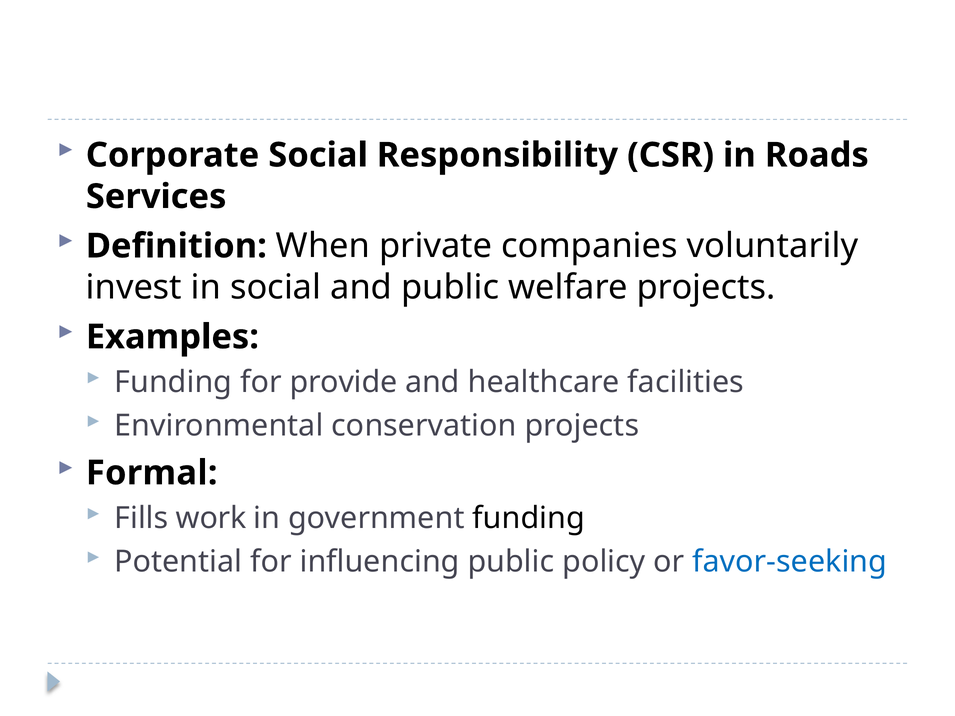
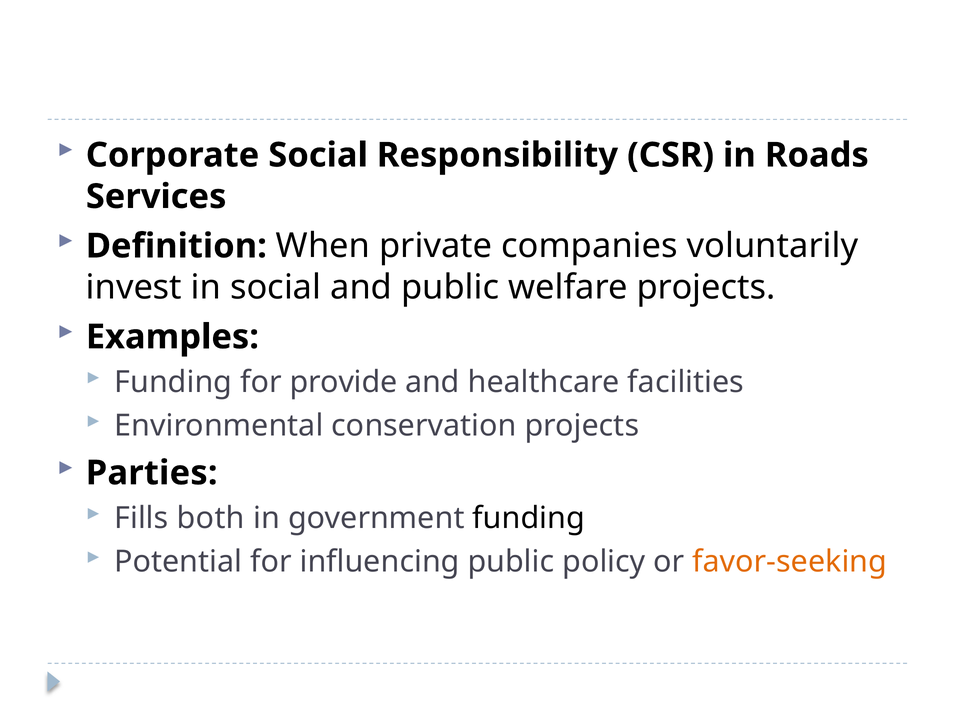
Formal: Formal -> Parties
work: work -> both
favor-seeking colour: blue -> orange
